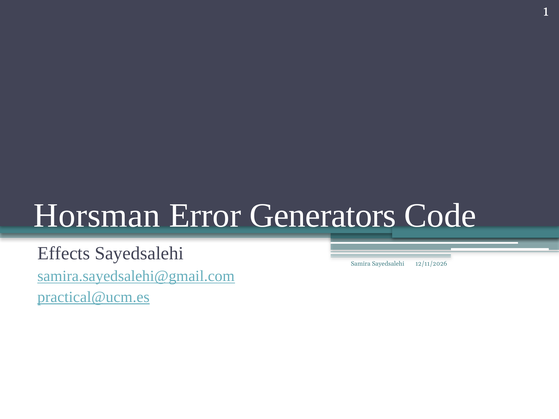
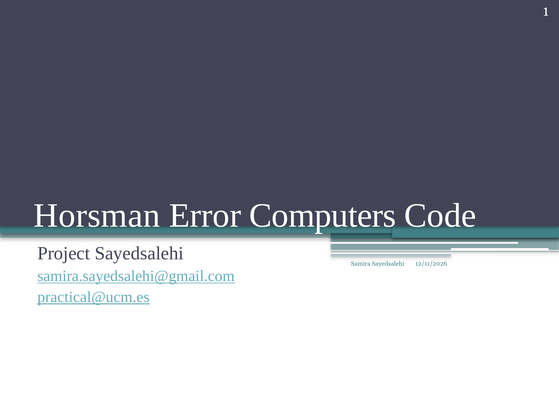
Generators: Generators -> Computers
Effects: Effects -> Project
